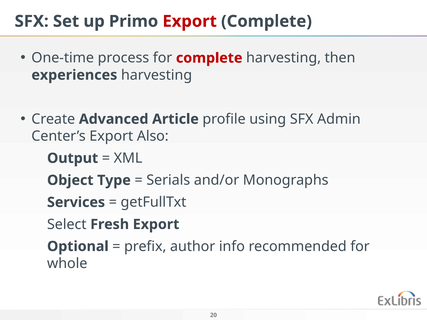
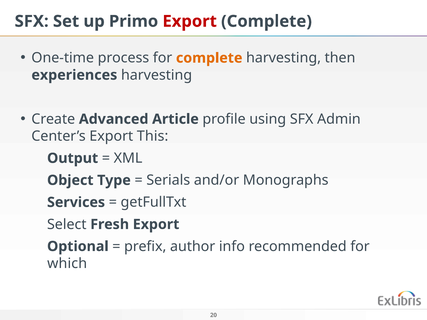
complete at (209, 58) colour: red -> orange
Also: Also -> This
whole: whole -> which
